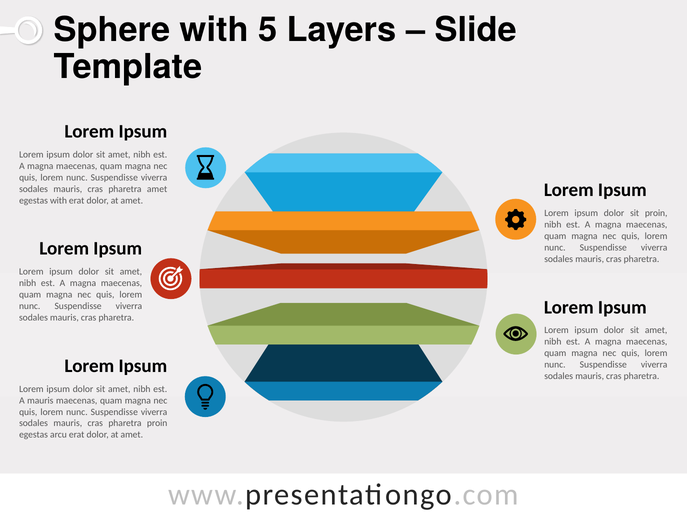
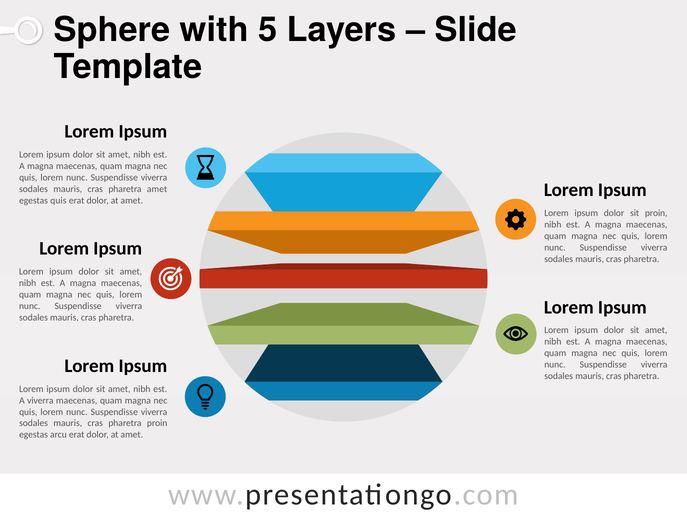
egestas with: with -> quis
A mauris: mauris -> viverra
